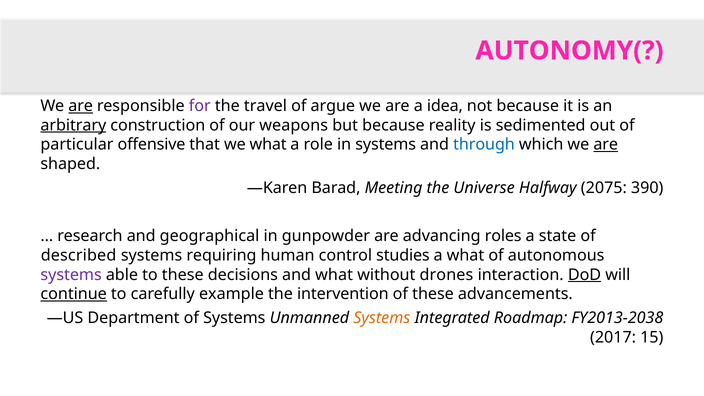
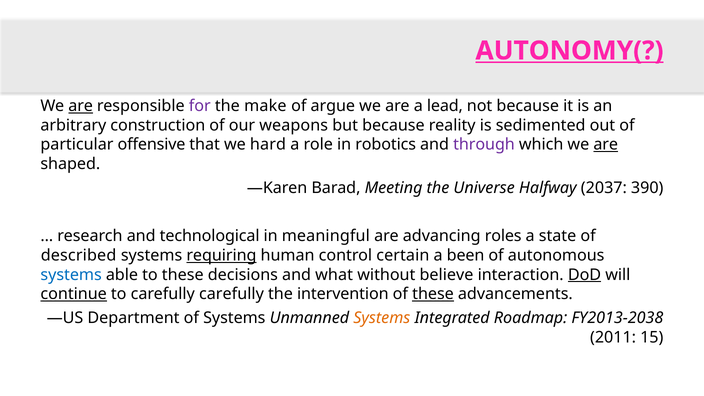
AUTONOMY( underline: none -> present
travel: travel -> make
idea: idea -> lead
arbitrary underline: present -> none
we what: what -> hard
in systems: systems -> robotics
through colour: blue -> purple
2075: 2075 -> 2037
geographical: geographical -> technological
gunpowder: gunpowder -> meaningful
requiring underline: none -> present
studies: studies -> certain
a what: what -> been
systems at (71, 275) colour: purple -> blue
drones: drones -> believe
carefully example: example -> carefully
these at (433, 294) underline: none -> present
2017: 2017 -> 2011
